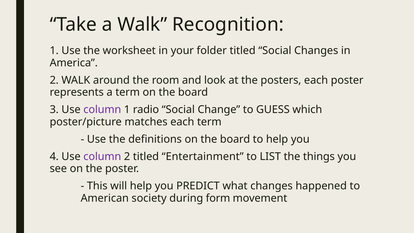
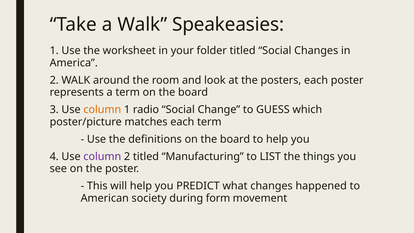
Recognition: Recognition -> Speakeasies
column at (102, 110) colour: purple -> orange
Entertainment: Entertainment -> Manufacturing
